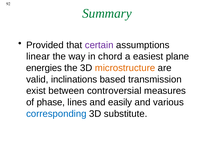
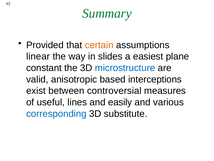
certain colour: purple -> orange
chord: chord -> slides
energies: energies -> constant
microstructure colour: orange -> blue
inclinations: inclinations -> anisotropic
transmission: transmission -> interceptions
phase: phase -> useful
